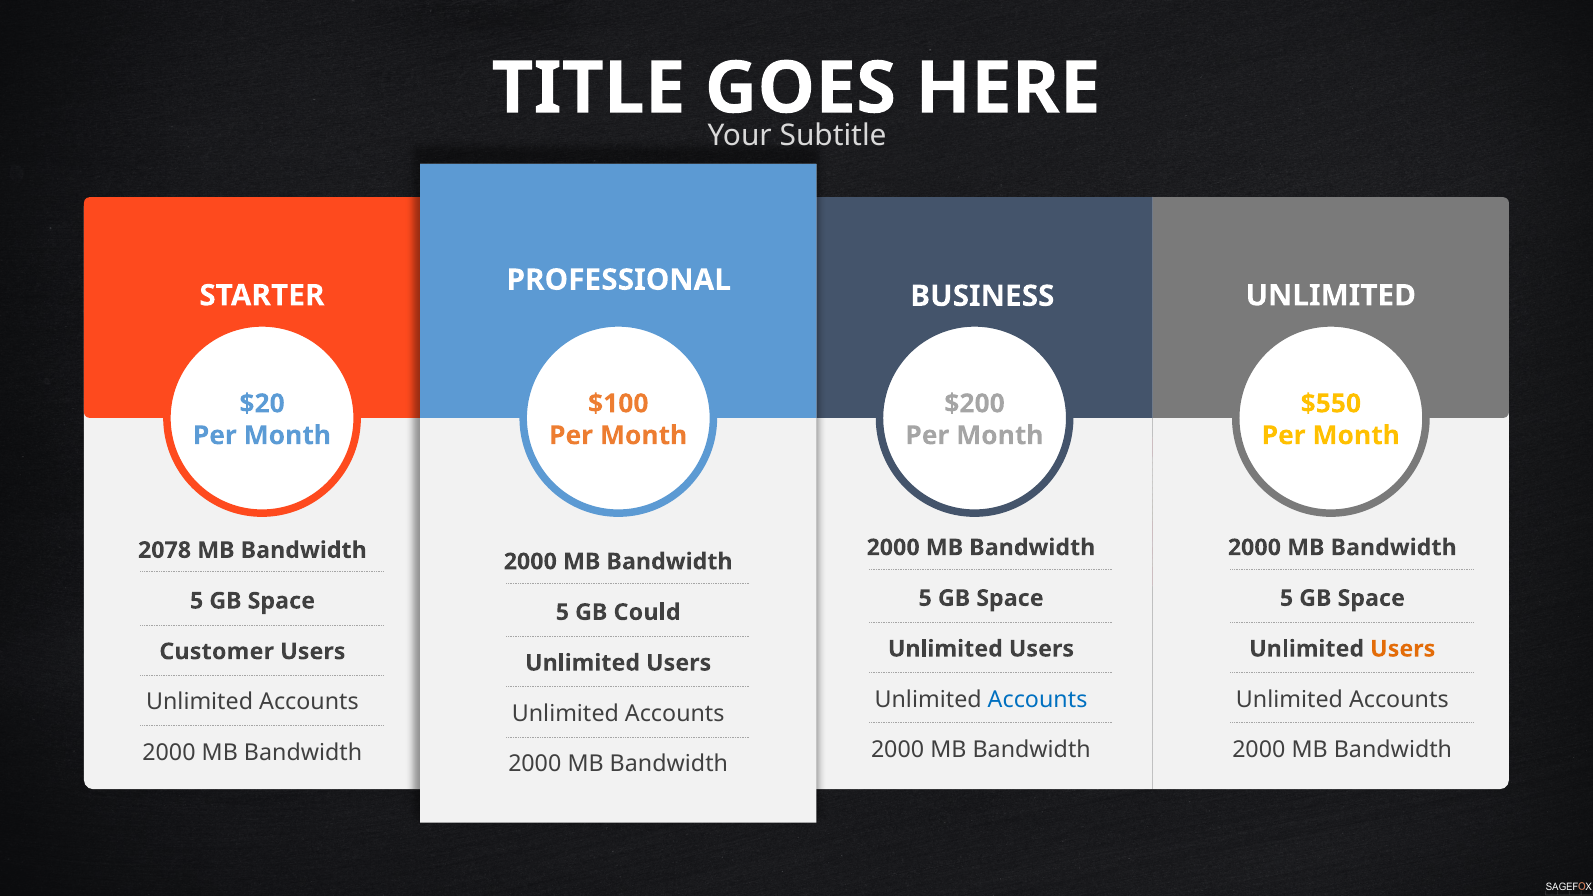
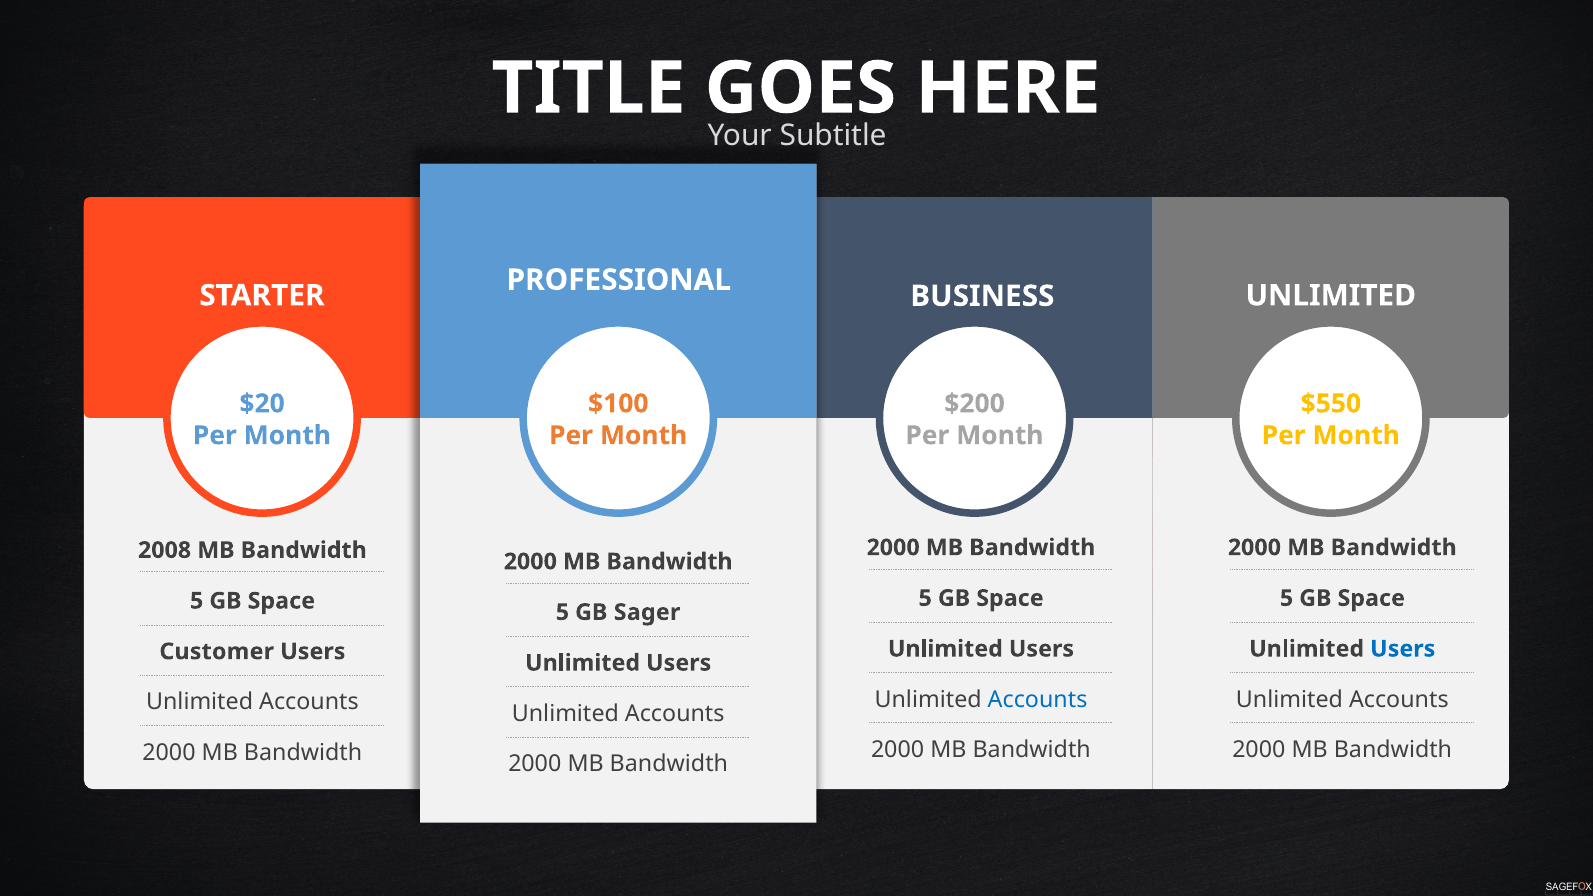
2078: 2078 -> 2008
Could: Could -> Sager
Users at (1403, 649) colour: orange -> blue
